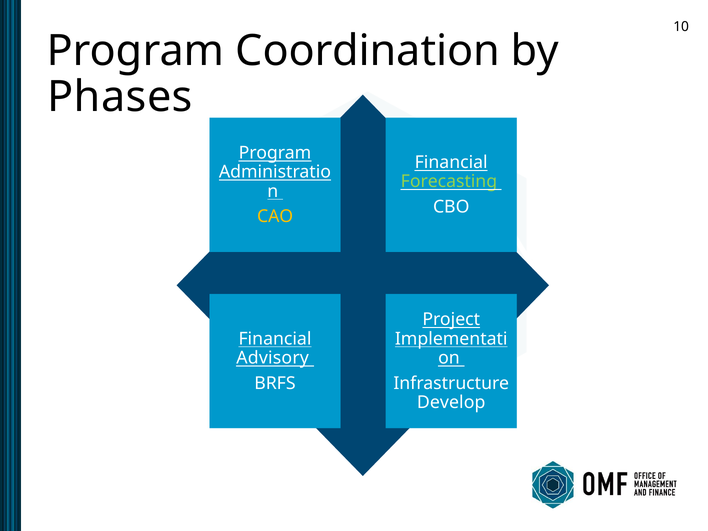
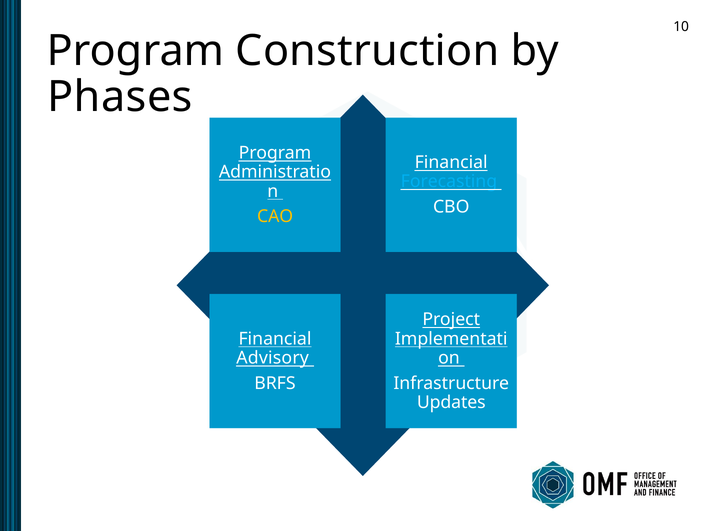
Coordination: Coordination -> Construction
Forecasting colour: light green -> light blue
Develop: Develop -> Updates
